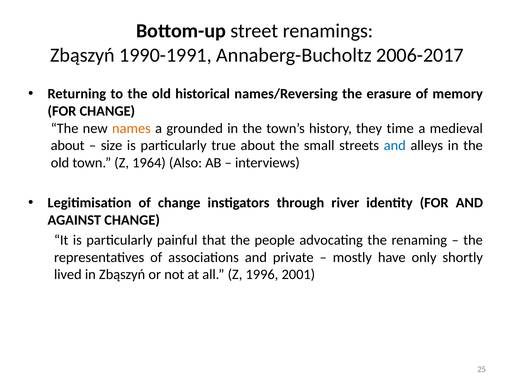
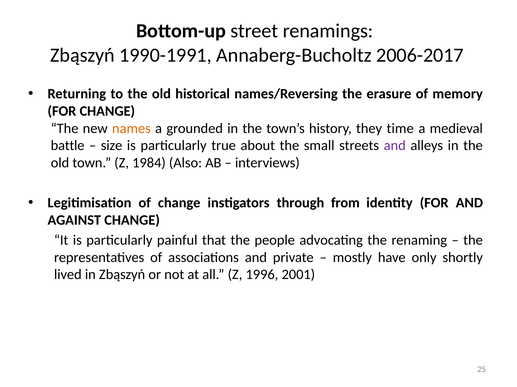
about at (68, 146): about -> battle
and at (395, 146) colour: blue -> purple
1964: 1964 -> 1984
river: river -> from
